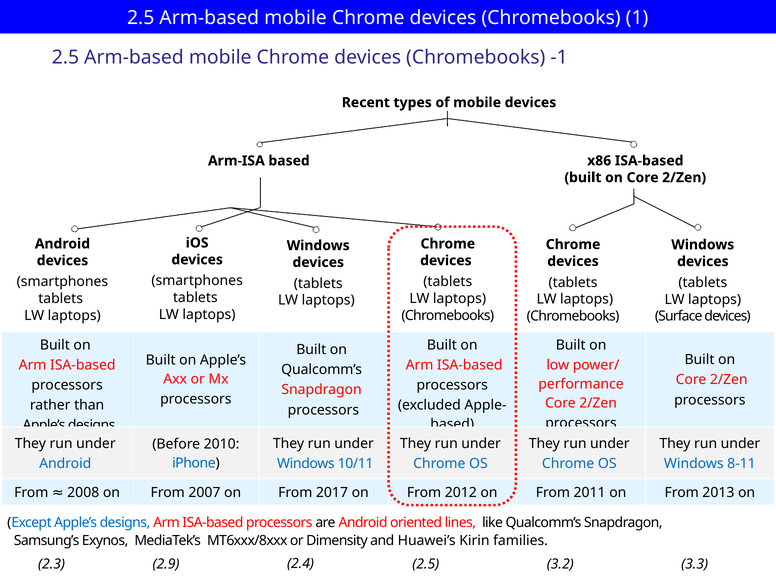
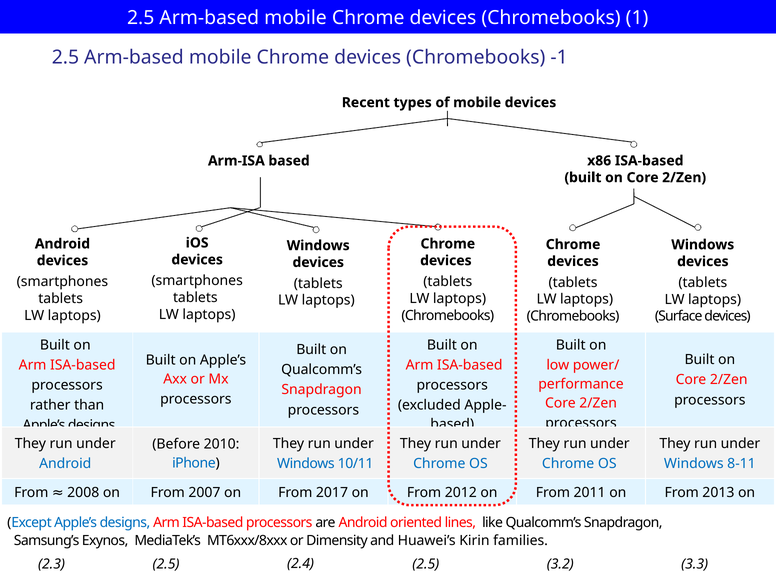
2.3 2.9: 2.9 -> 2.5
